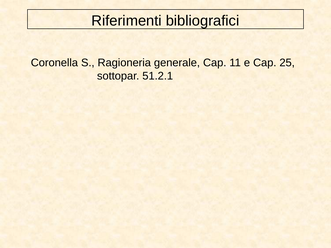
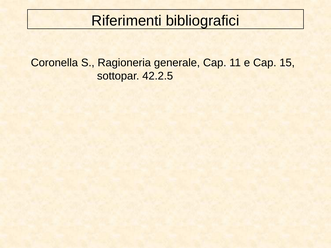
25: 25 -> 15
51.2.1: 51.2.1 -> 42.2.5
